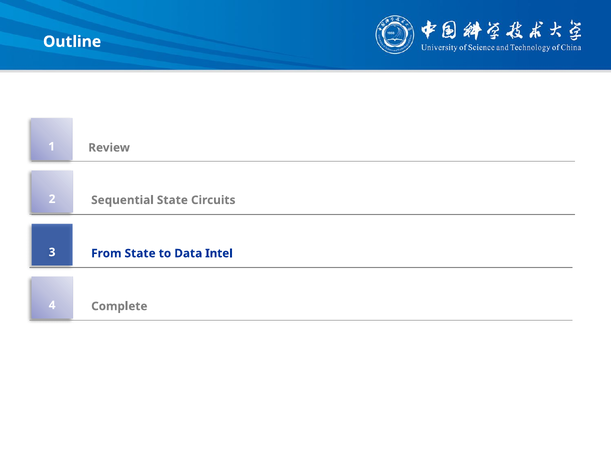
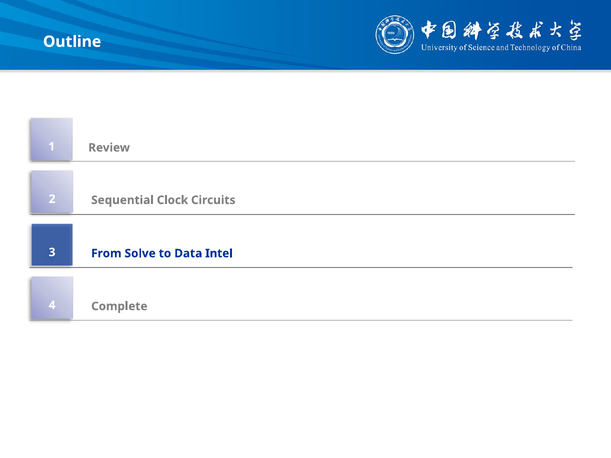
Sequential State: State -> Clock
State at (140, 254): State -> Solve
